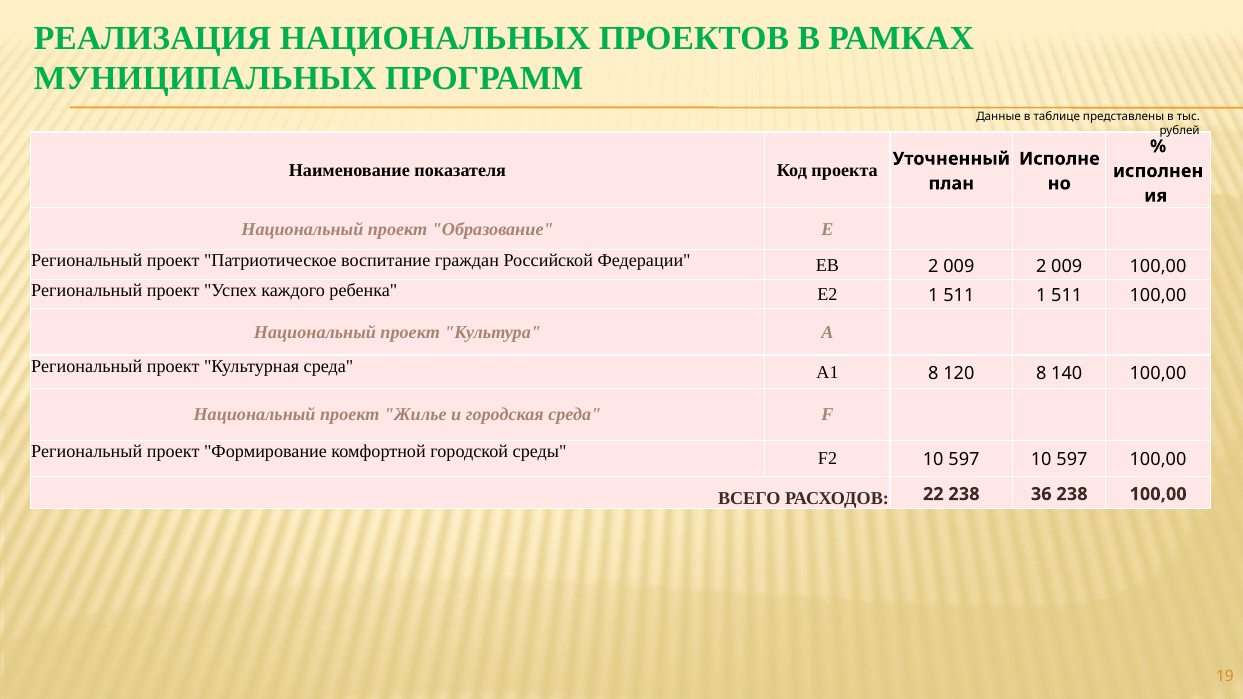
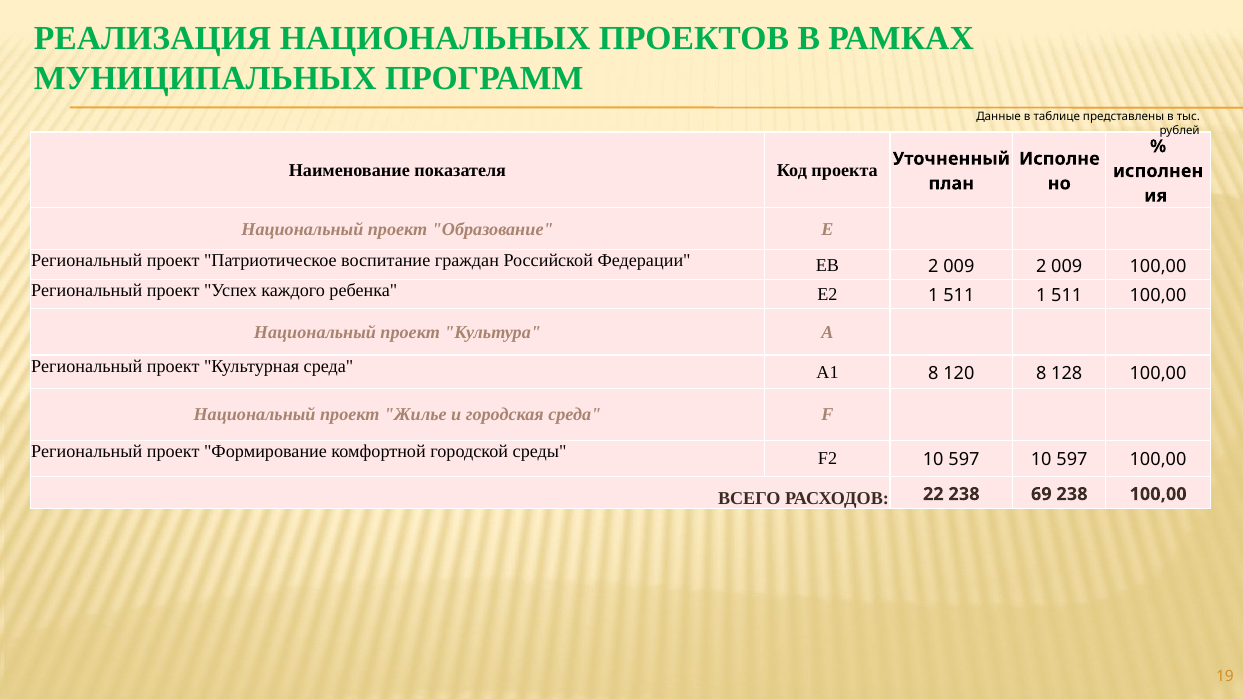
140: 140 -> 128
36: 36 -> 69
